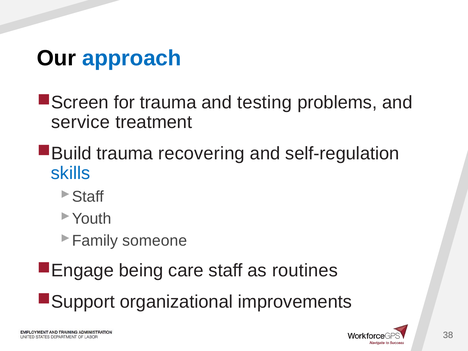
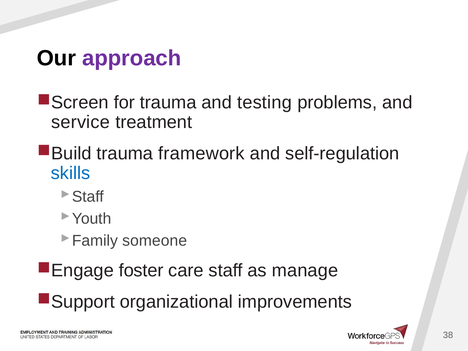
approach colour: blue -> purple
recovering: recovering -> framework
being: being -> foster
routines: routines -> manage
